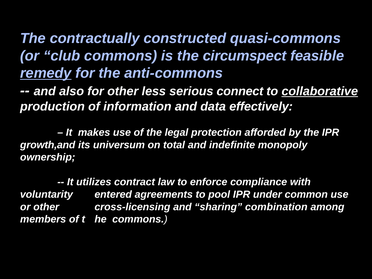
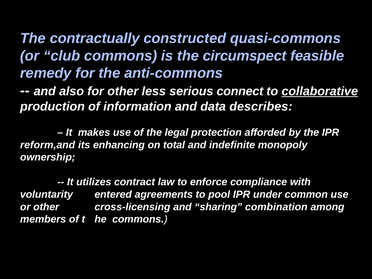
remedy underline: present -> none
effectively: effectively -> describes
growth,and: growth,and -> reform,and
universum: universum -> enhancing
